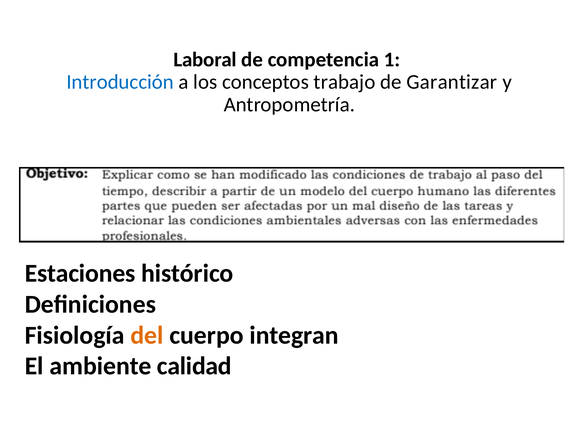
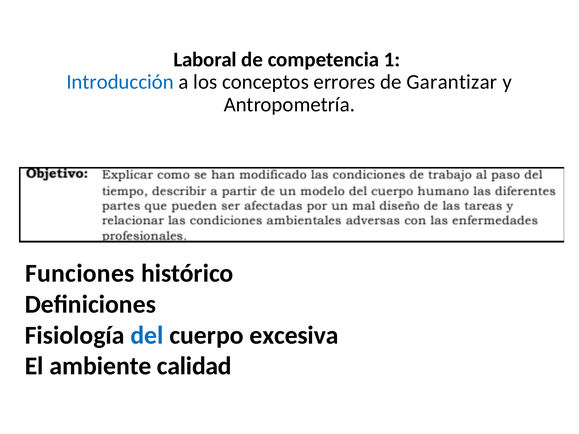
trabajo: trabajo -> errores
Estaciones: Estaciones -> Funciones
del colour: orange -> blue
integran: integran -> excesiva
